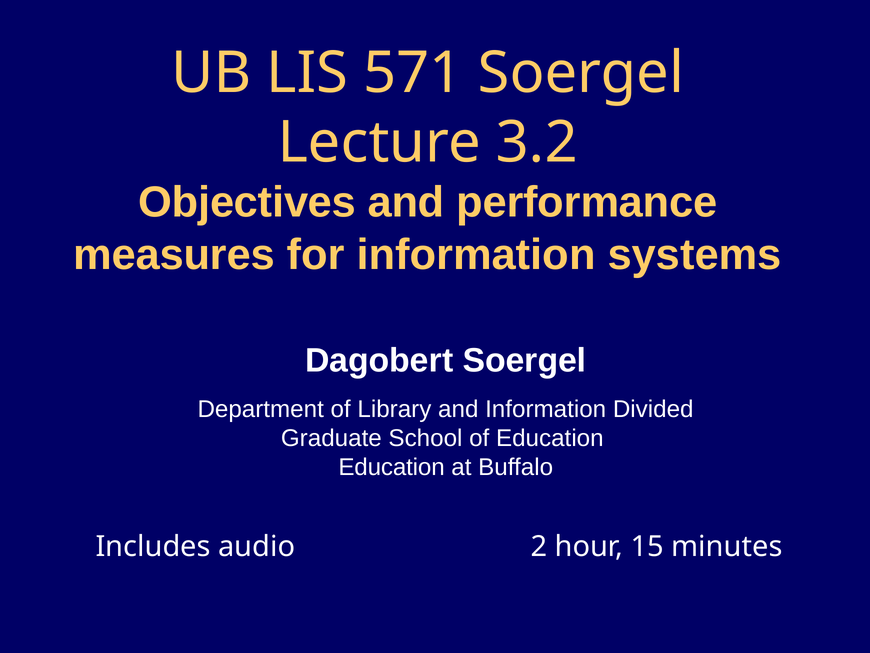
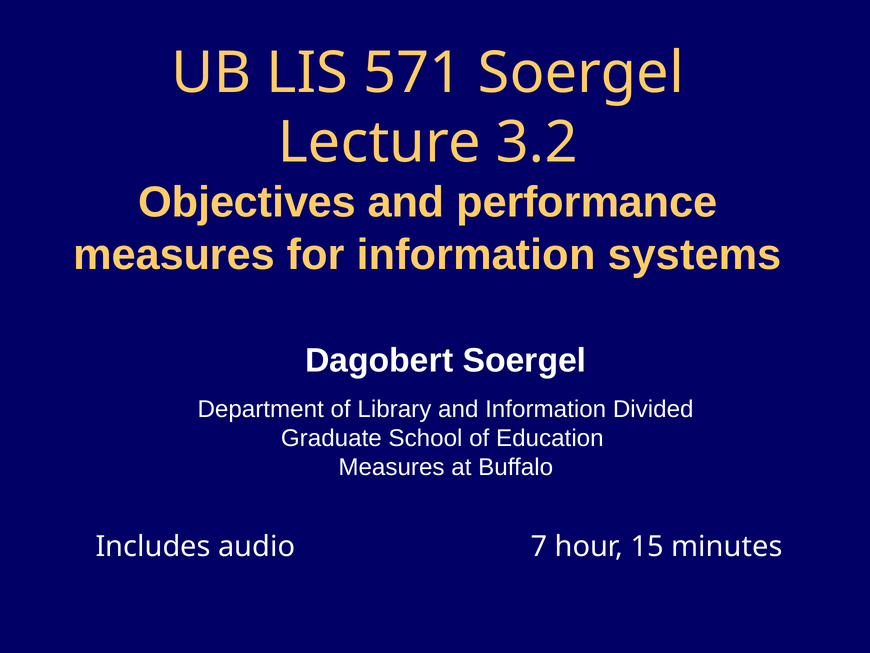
Education at (392, 467): Education -> Measures
2: 2 -> 7
